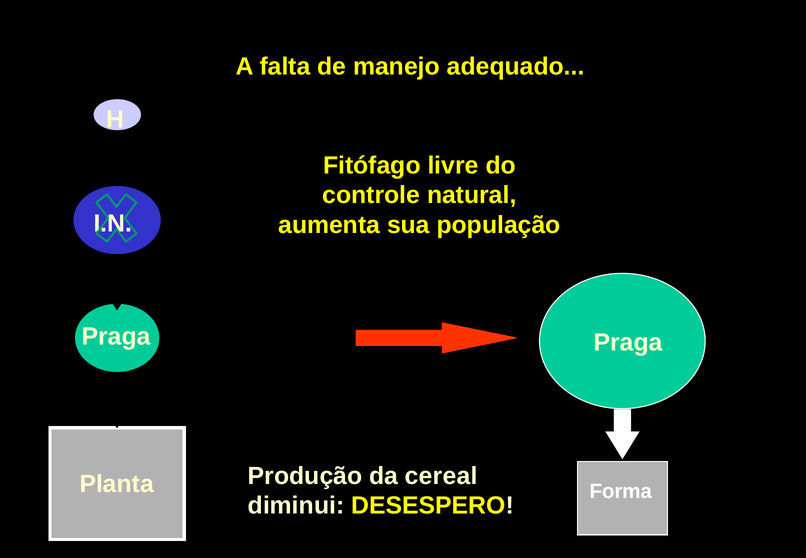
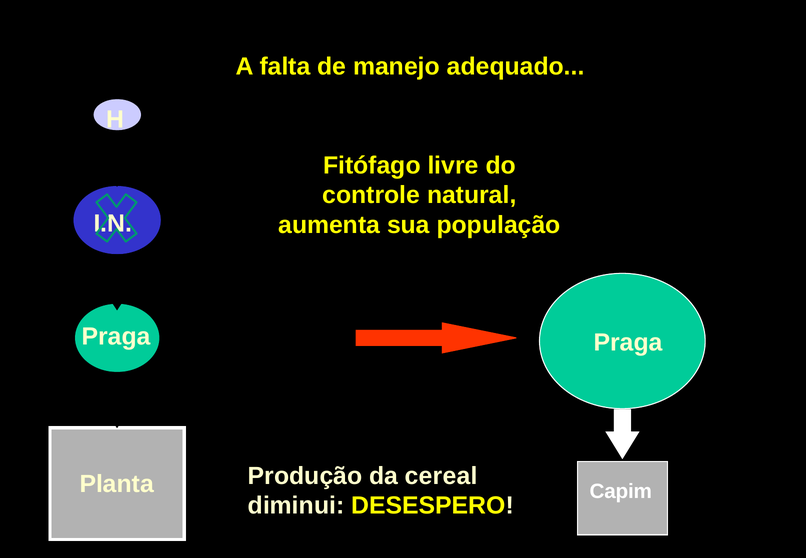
Forma: Forma -> Capim
